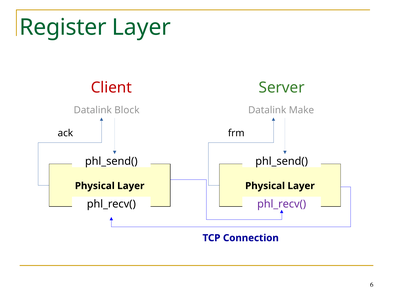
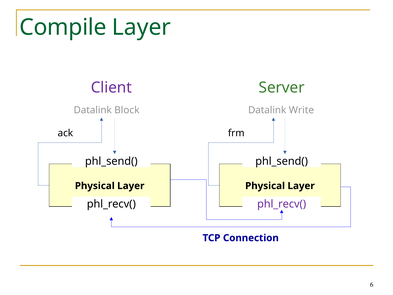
Register: Register -> Compile
Client colour: red -> purple
Make: Make -> Write
